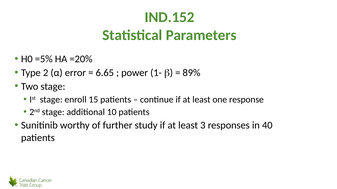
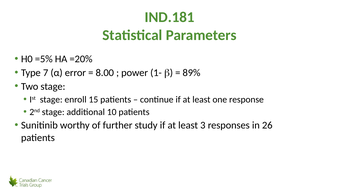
IND.152: IND.152 -> IND.181
2: 2 -> 7
6.65: 6.65 -> 8.00
40: 40 -> 26
